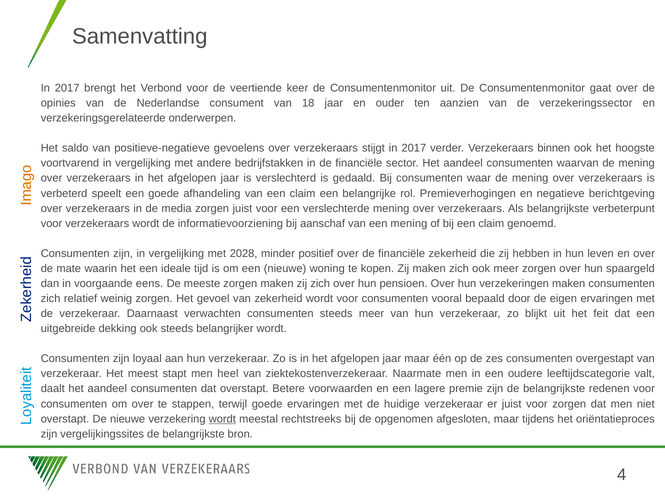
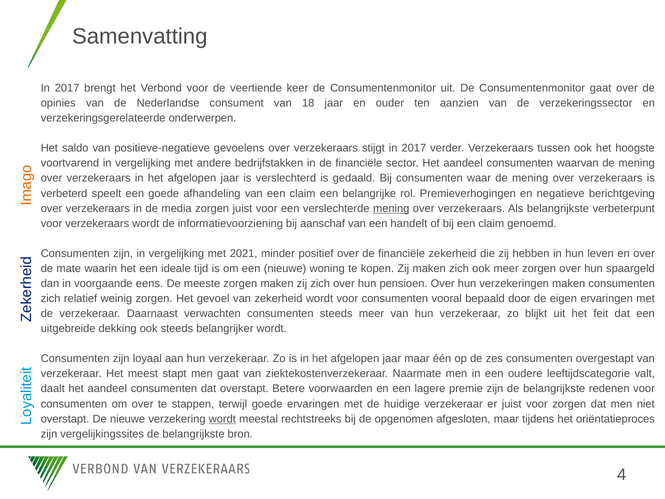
binnen: binnen -> tussen
mening at (391, 208) underline: none -> present
een mening: mening -> handelt
2028: 2028 -> 2021
men heel: heel -> gaat
